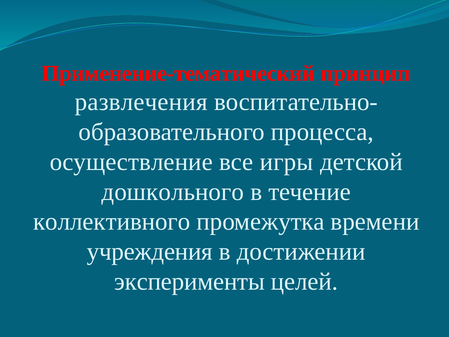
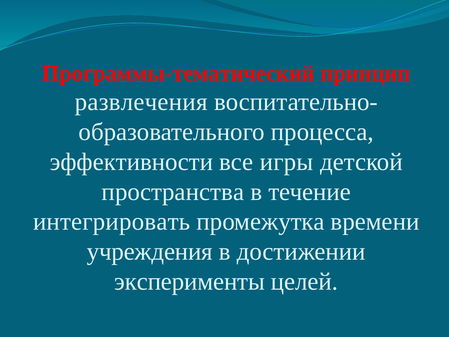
Применение-тематический: Применение-тематический -> Программы-тематический
осуществление: осуществление -> эффективности
дошкольного: дошкольного -> пространства
коллективного: коллективного -> интегрировать
